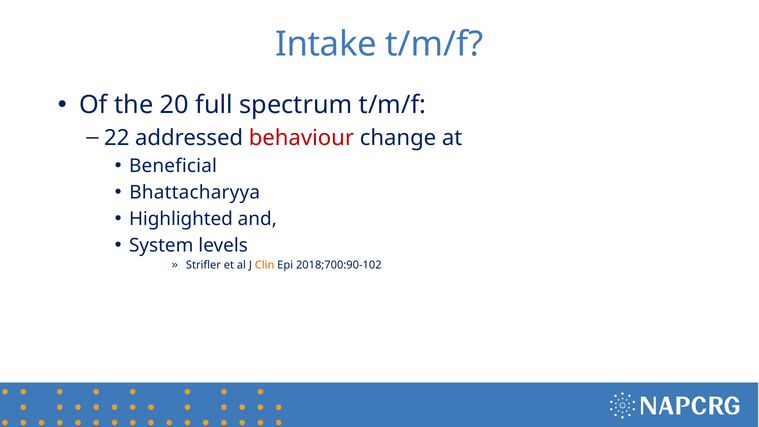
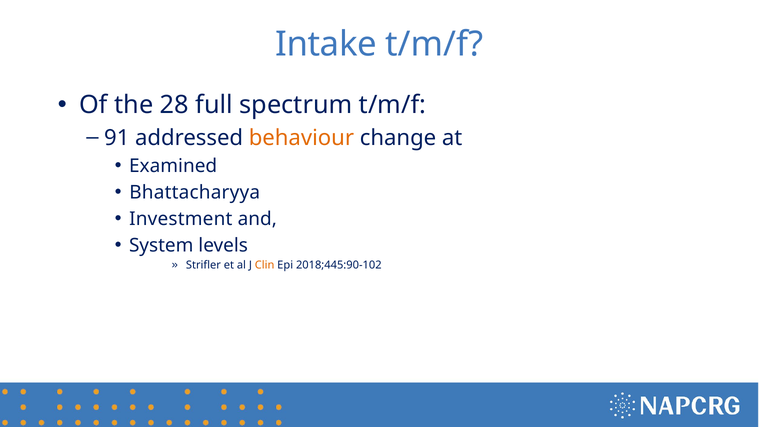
20: 20 -> 28
22: 22 -> 91
behaviour colour: red -> orange
Beneficial: Beneficial -> Examined
Highlighted: Highlighted -> Investment
2018;700:90-102: 2018;700:90-102 -> 2018;445:90-102
